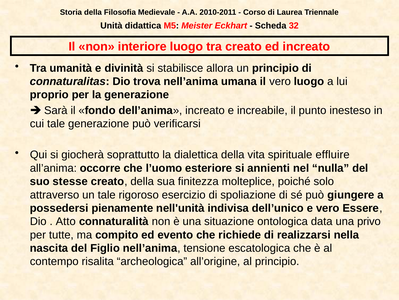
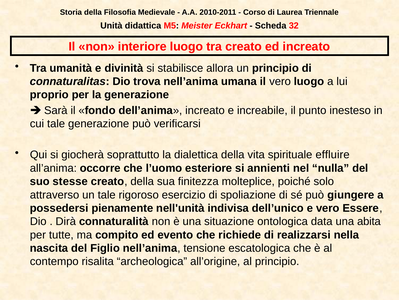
Atto: Atto -> Dirà
privo: privo -> abita
